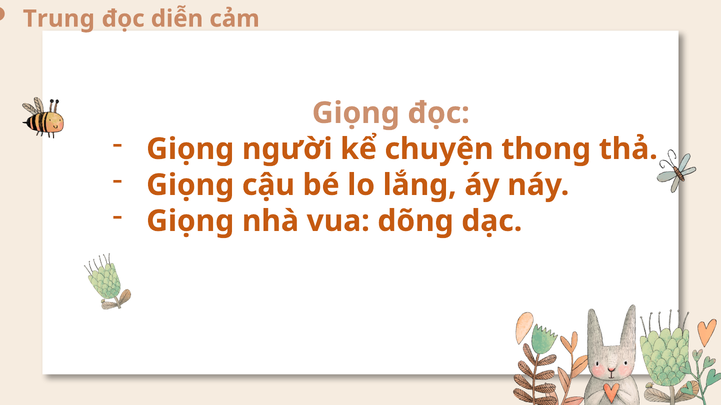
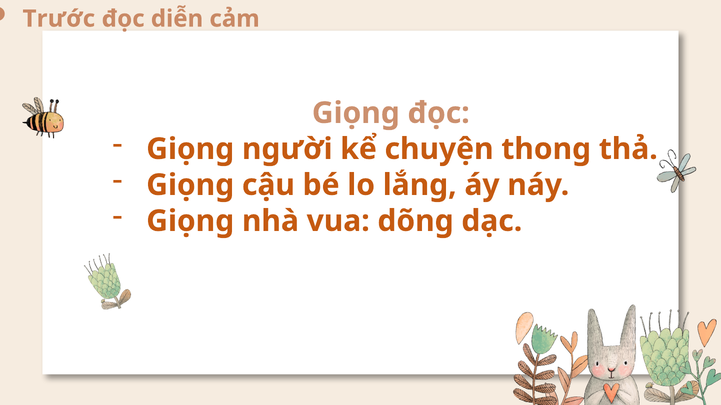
Trung: Trung -> Trước
